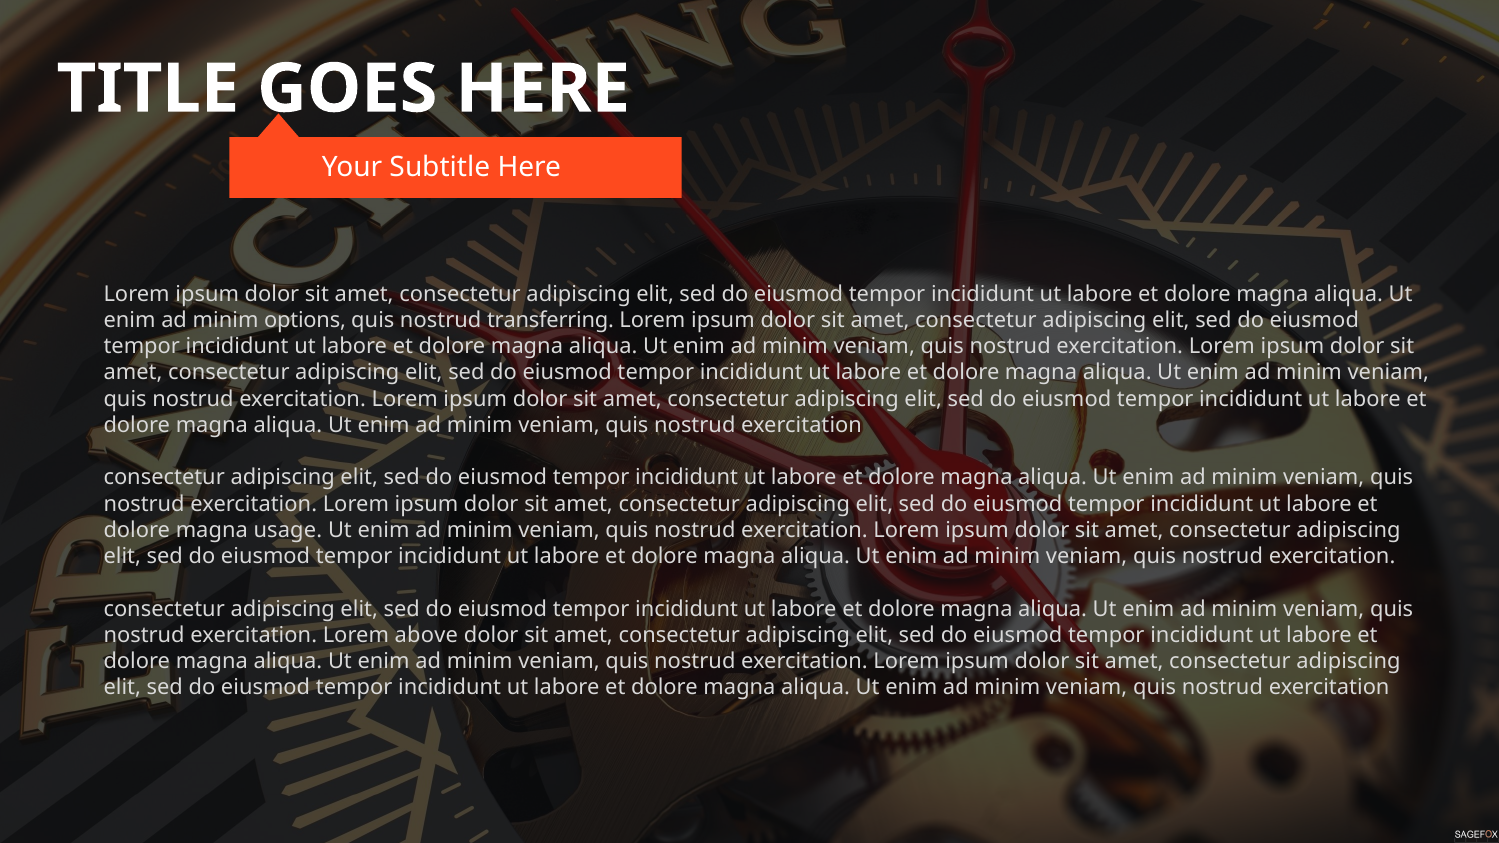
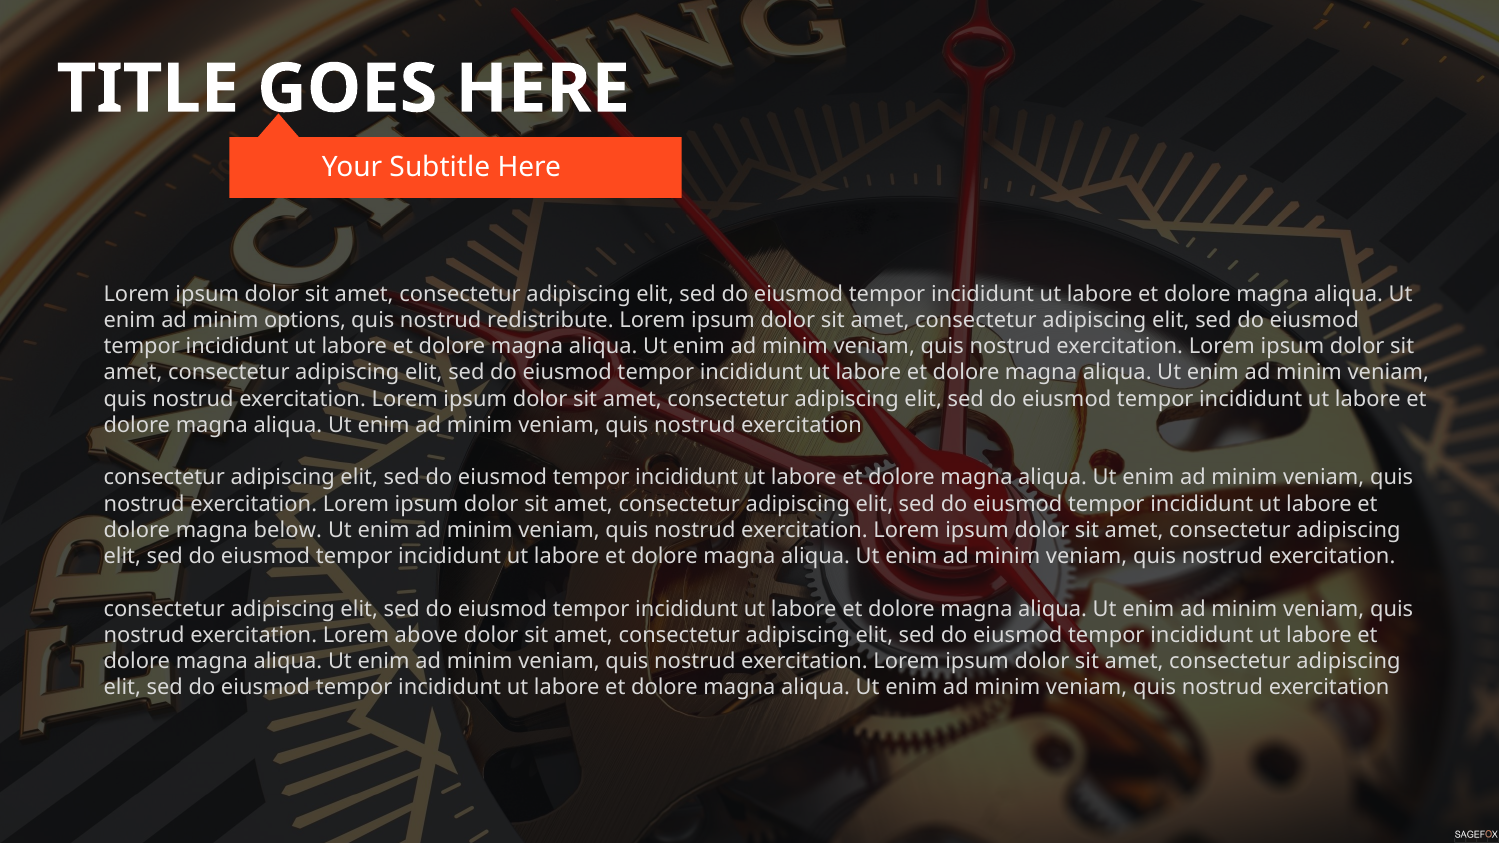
transferring: transferring -> redistribute
usage: usage -> below
